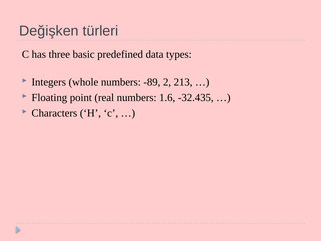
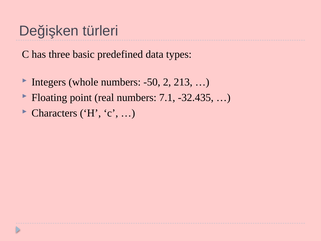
-89: -89 -> -50
1.6: 1.6 -> 7.1
